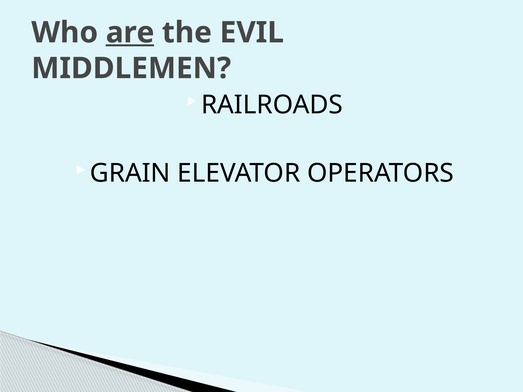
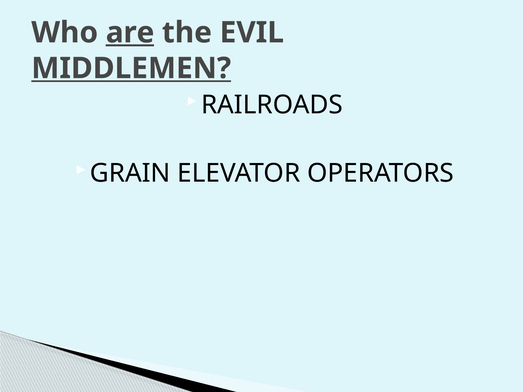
MIDDLEMEN underline: none -> present
